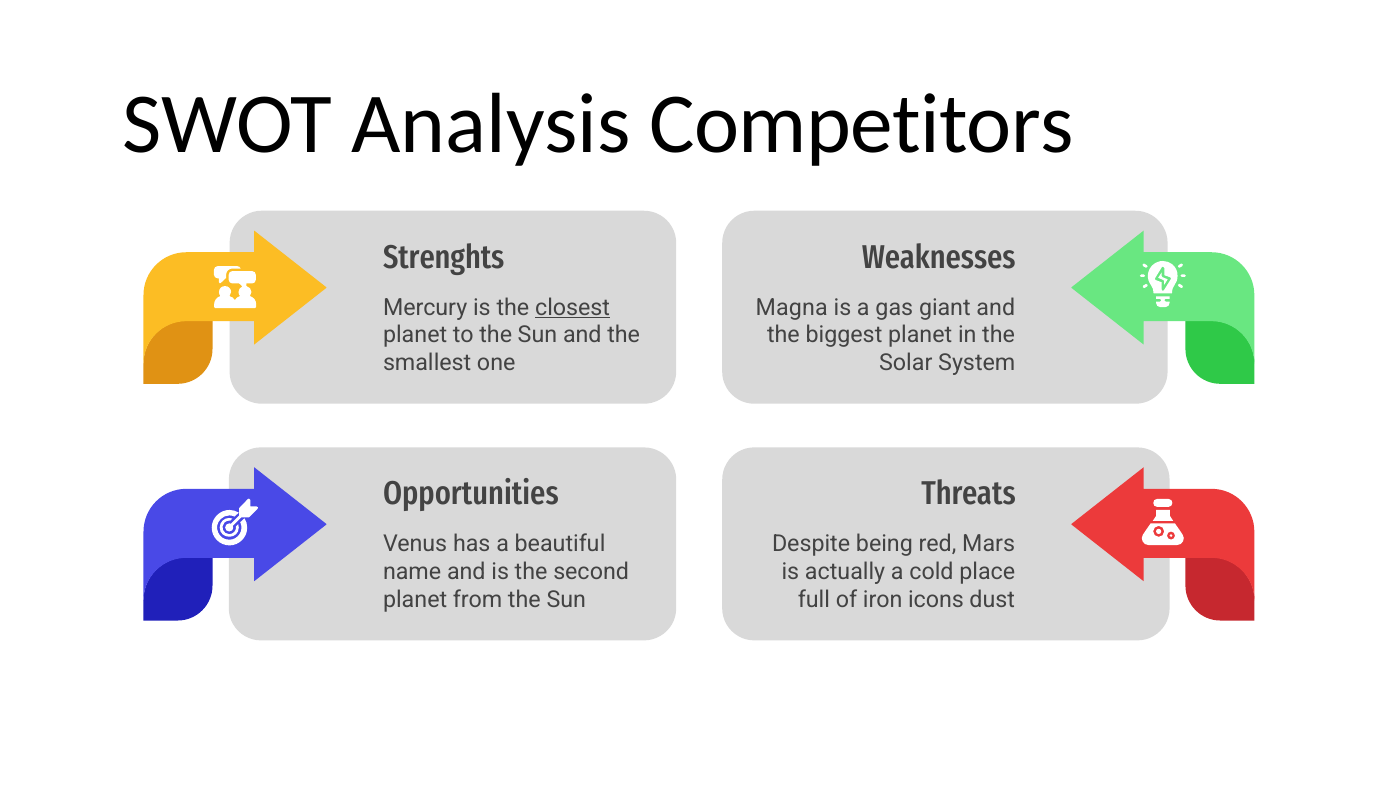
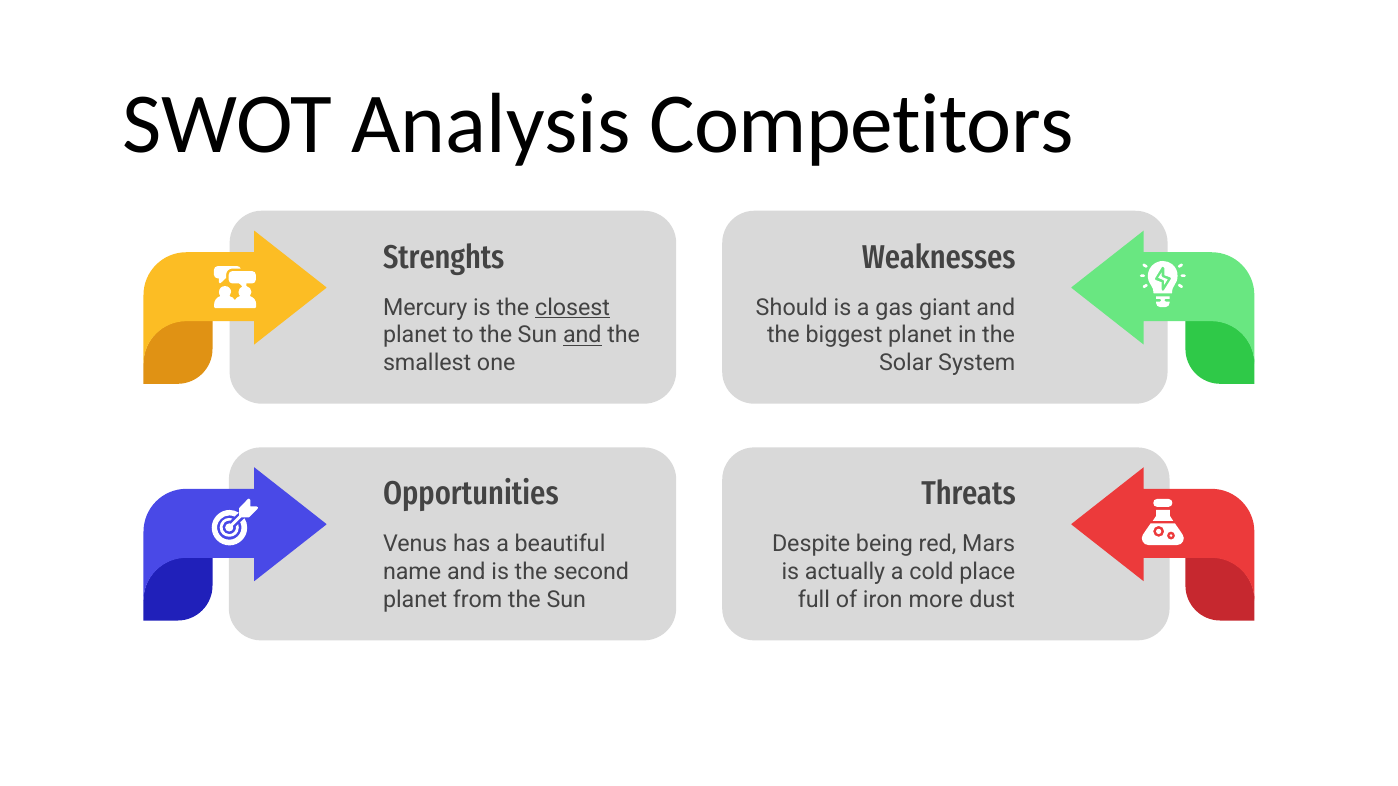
Magna: Magna -> Should
and at (582, 335) underline: none -> present
icons: icons -> more
